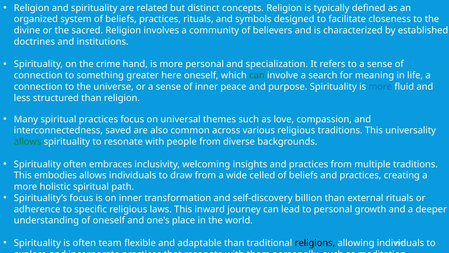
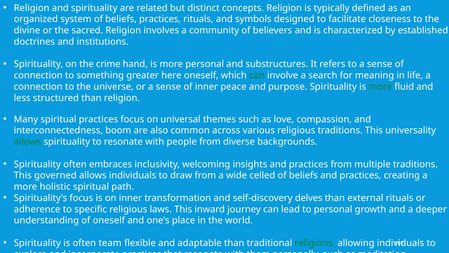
specialization: specialization -> substructures
more at (380, 87) colour: blue -> green
saved: saved -> boom
embodies: embodies -> governed
billion: billion -> delves
religions colour: black -> green
